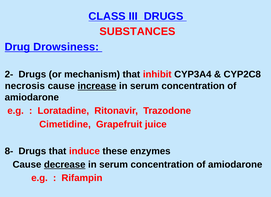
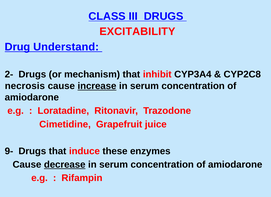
SUBSTANCES: SUBSTANCES -> EXCITABILITY
Drowsiness: Drowsiness -> Understand
8-: 8- -> 9-
